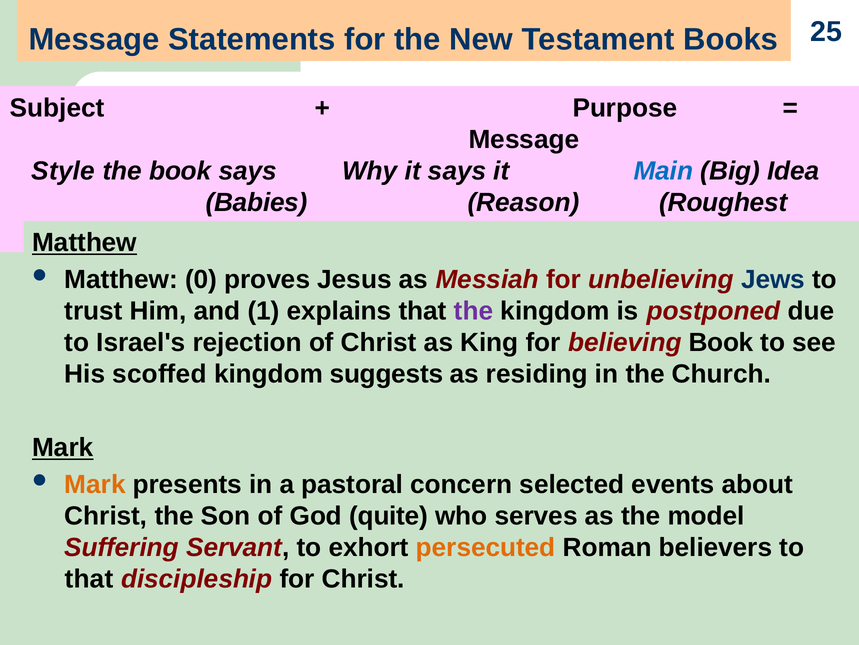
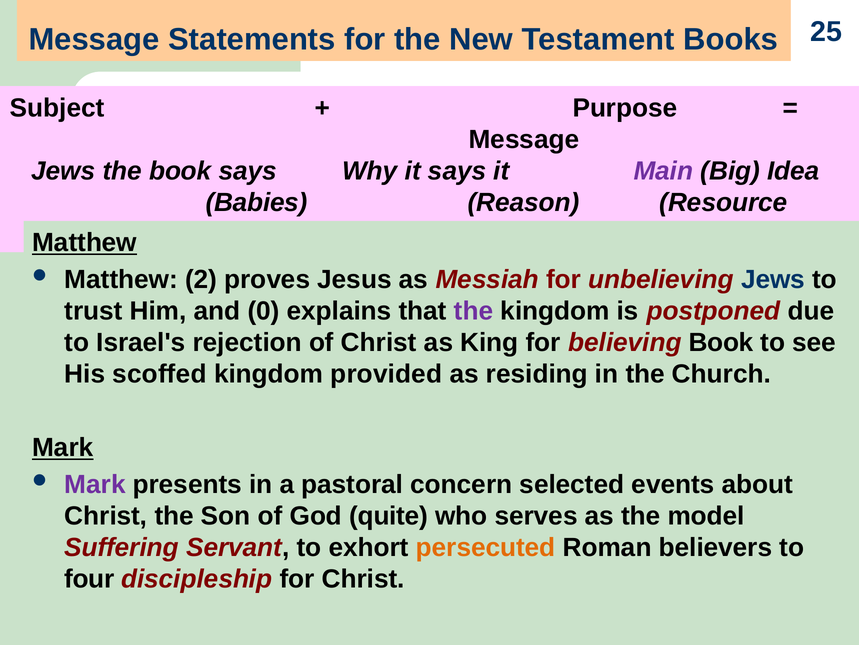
Style at (63, 171): Style -> Jews
Main colour: blue -> purple
Roughest: Roughest -> Resource
0: 0 -> 2
1: 1 -> 0
suggests: suggests -> provided
Mark at (95, 484) colour: orange -> purple
that at (89, 578): that -> four
